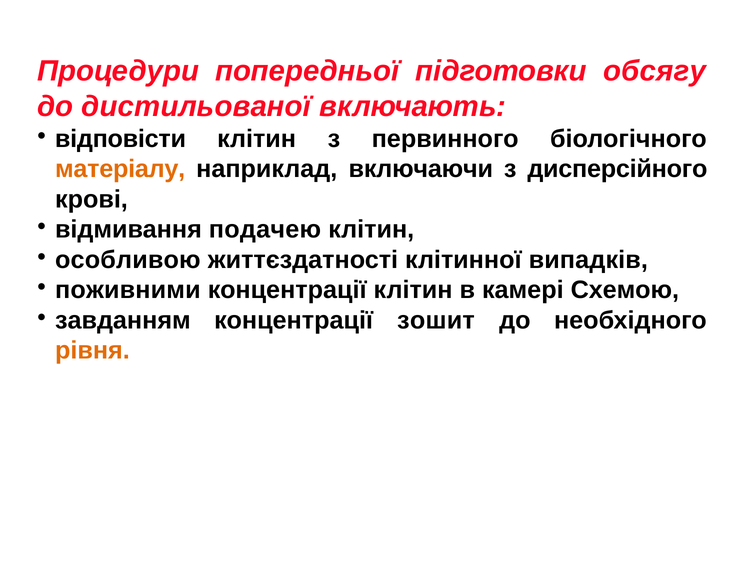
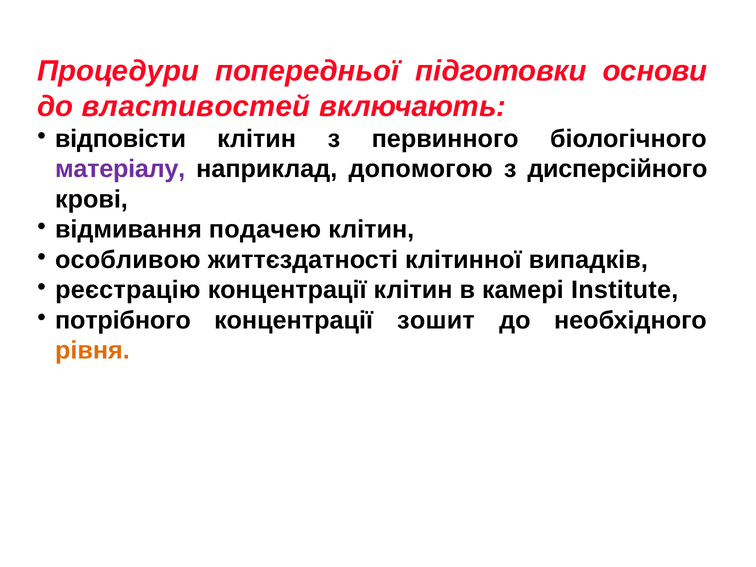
обсягу: обсягу -> основи
дистильованої: дистильованої -> властивостей
матеріалу colour: orange -> purple
включаючи: включаючи -> допомогою
поживними: поживними -> реєстрацію
Схемою: Схемою -> Institute
завданням: завданням -> потрібного
